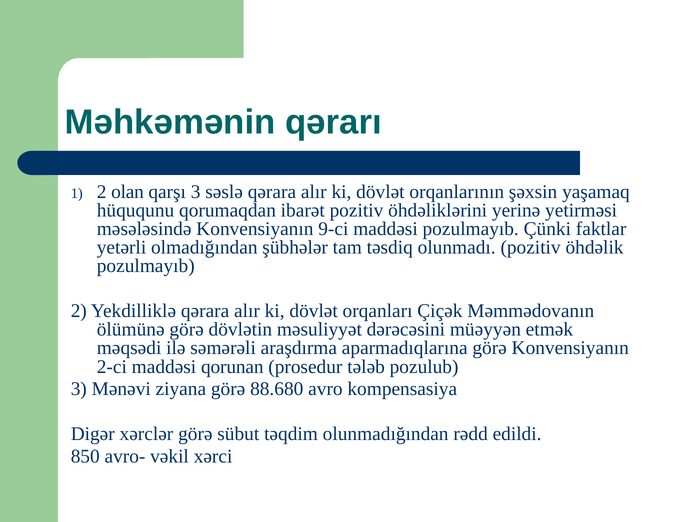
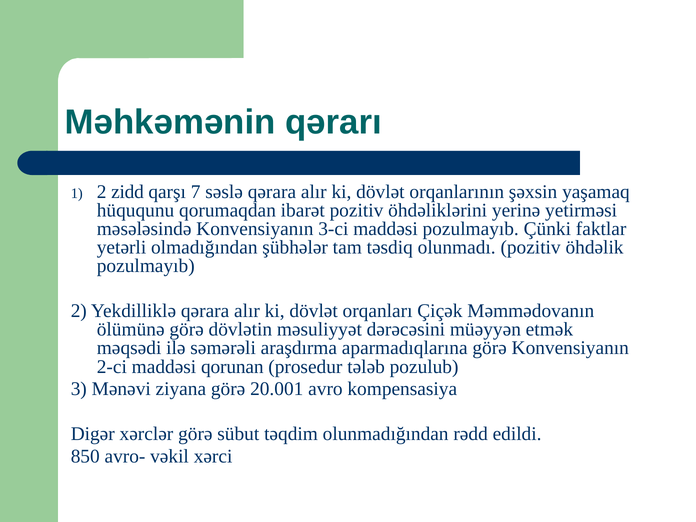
olan: olan -> zidd
qarşı 3: 3 -> 7
9-ci: 9-ci -> 3-ci
88.680: 88.680 -> 20.001
